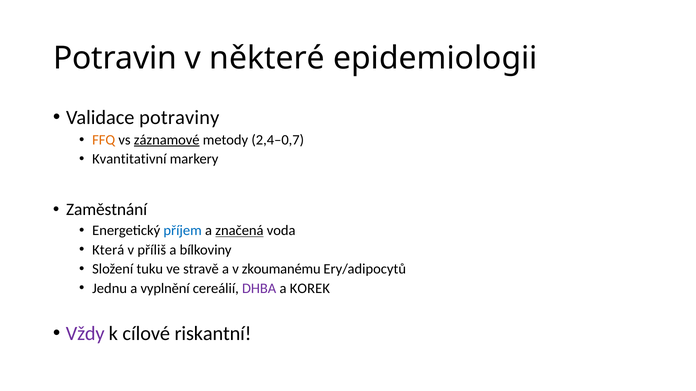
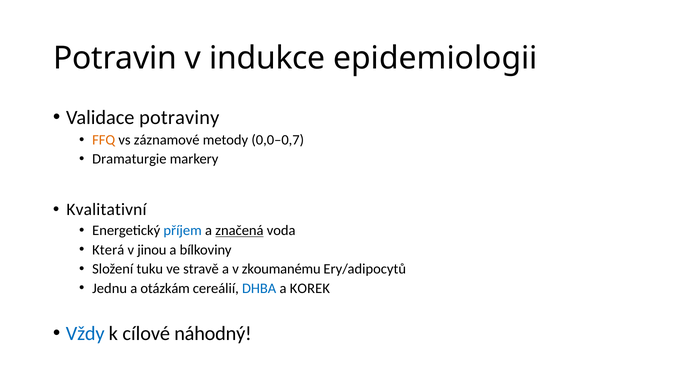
některé: některé -> indukce
záznamové underline: present -> none
2,4–0,7: 2,4–0,7 -> 0,0–0,7
Kvantitativní: Kvantitativní -> Dramaturgie
Zaměstnání: Zaměstnání -> Kvalitativní
příliš: příliš -> jinou
vyplnění: vyplnění -> otázkám
DHBA colour: purple -> blue
Vždy colour: purple -> blue
riskantní: riskantní -> náhodný
